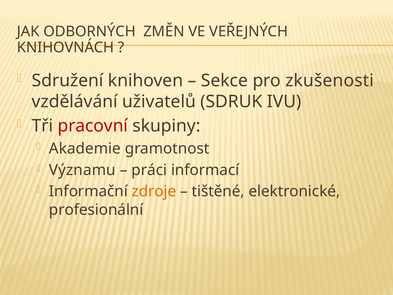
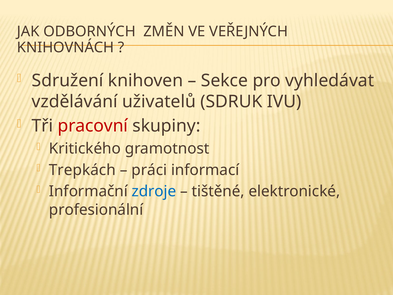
zkušenosti: zkušenosti -> vyhledávat
Akademie: Akademie -> Kritického
Významu: Významu -> Trepkách
zdroje colour: orange -> blue
